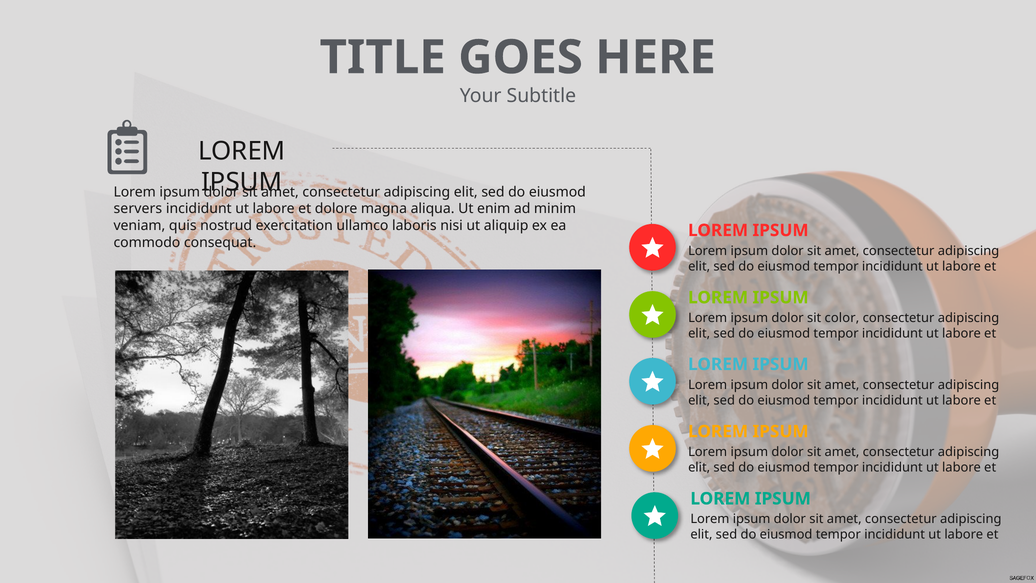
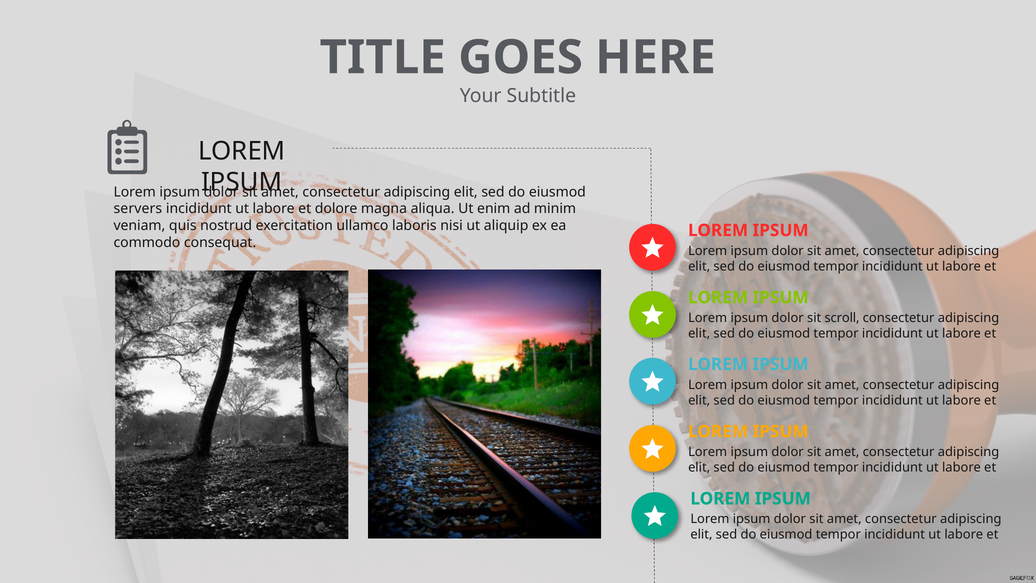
color: color -> scroll
